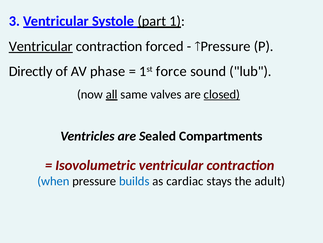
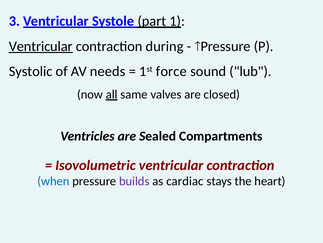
forced: forced -> during
Directly: Directly -> Systolic
phase: phase -> needs
closed underline: present -> none
builds colour: blue -> purple
adult: adult -> heart
